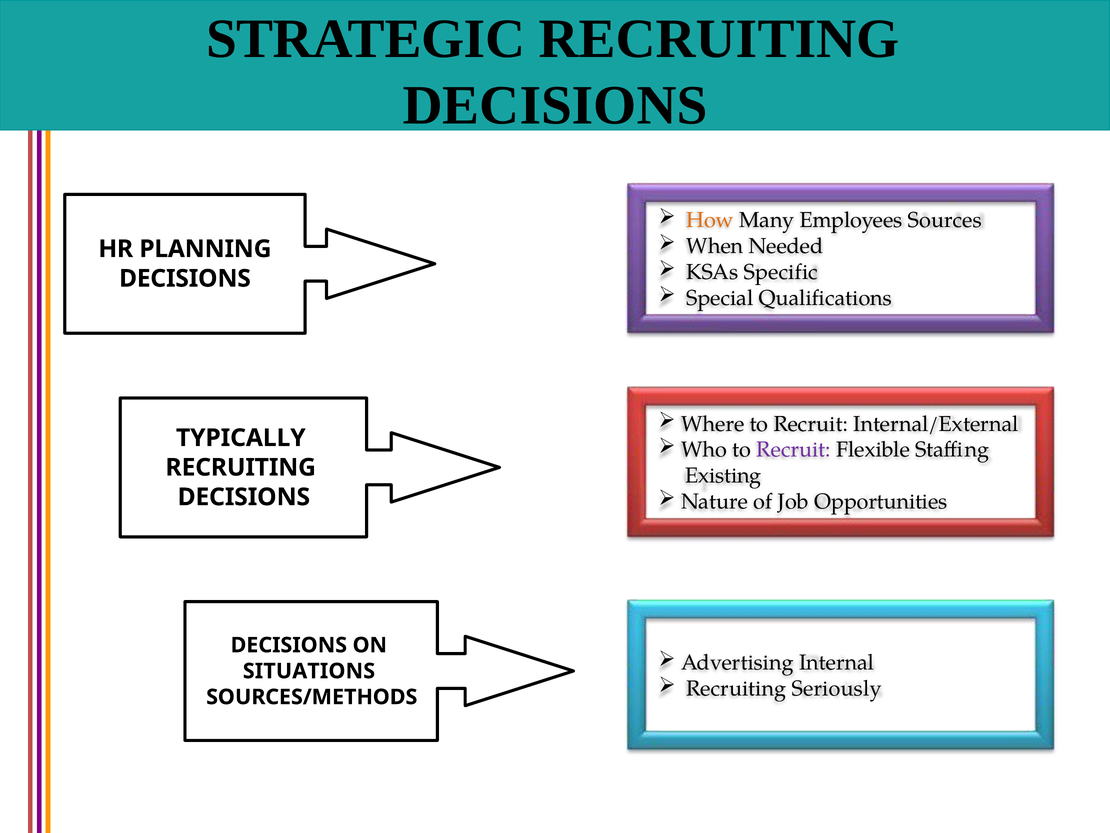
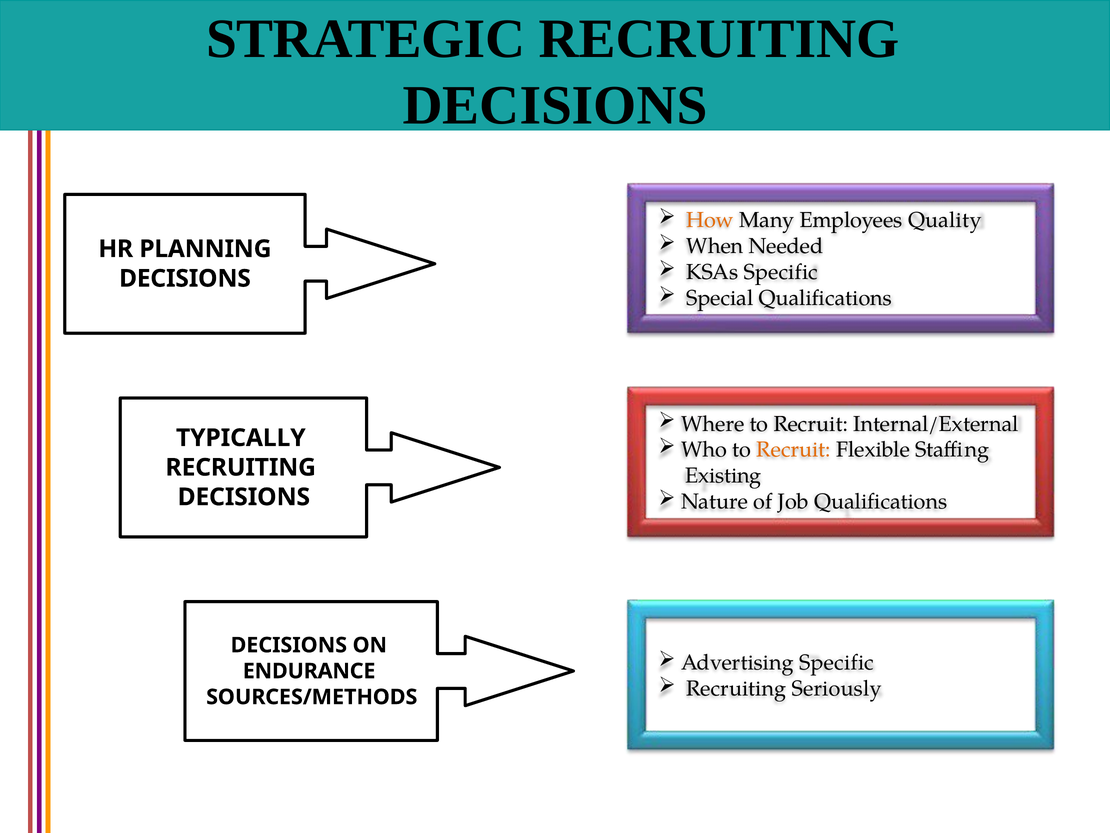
Sources: Sources -> Quality
Recruit at (794, 450) colour: purple -> orange
Job Opportunities: Opportunities -> Qualifications
Advertising Internal: Internal -> Specific
SITUATIONS: SITUATIONS -> ENDURANCE
